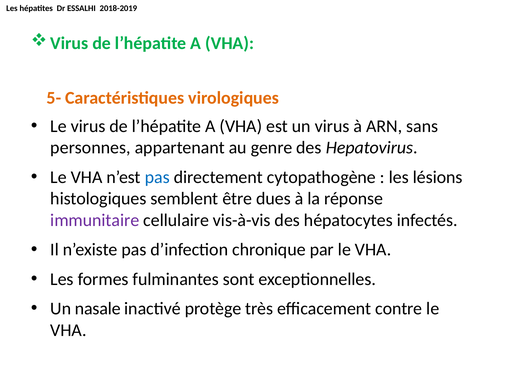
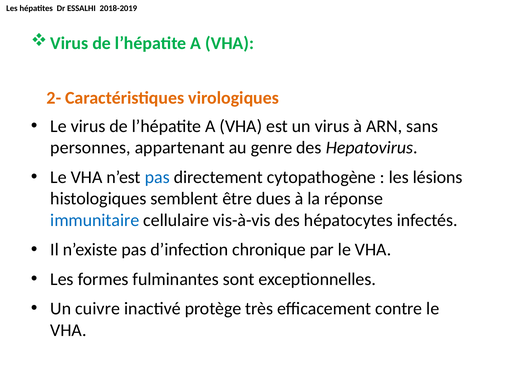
5-: 5- -> 2-
immunitaire colour: purple -> blue
nasale: nasale -> cuivre
